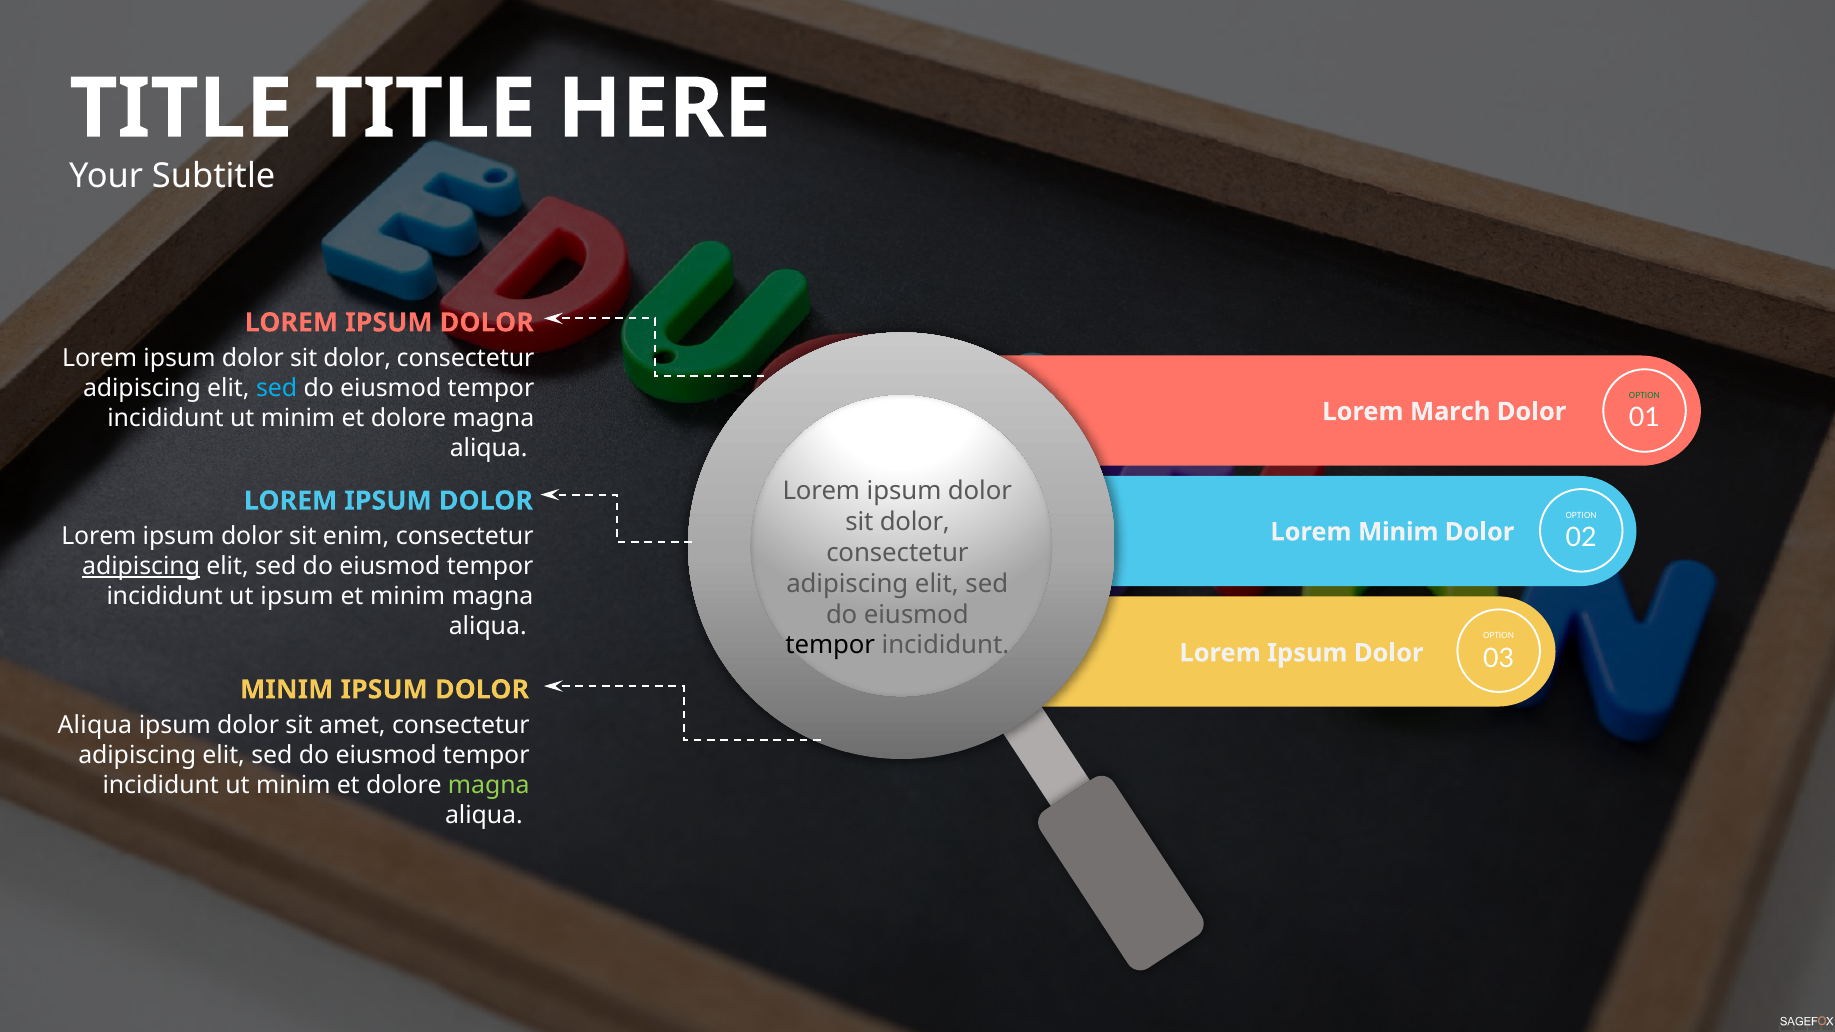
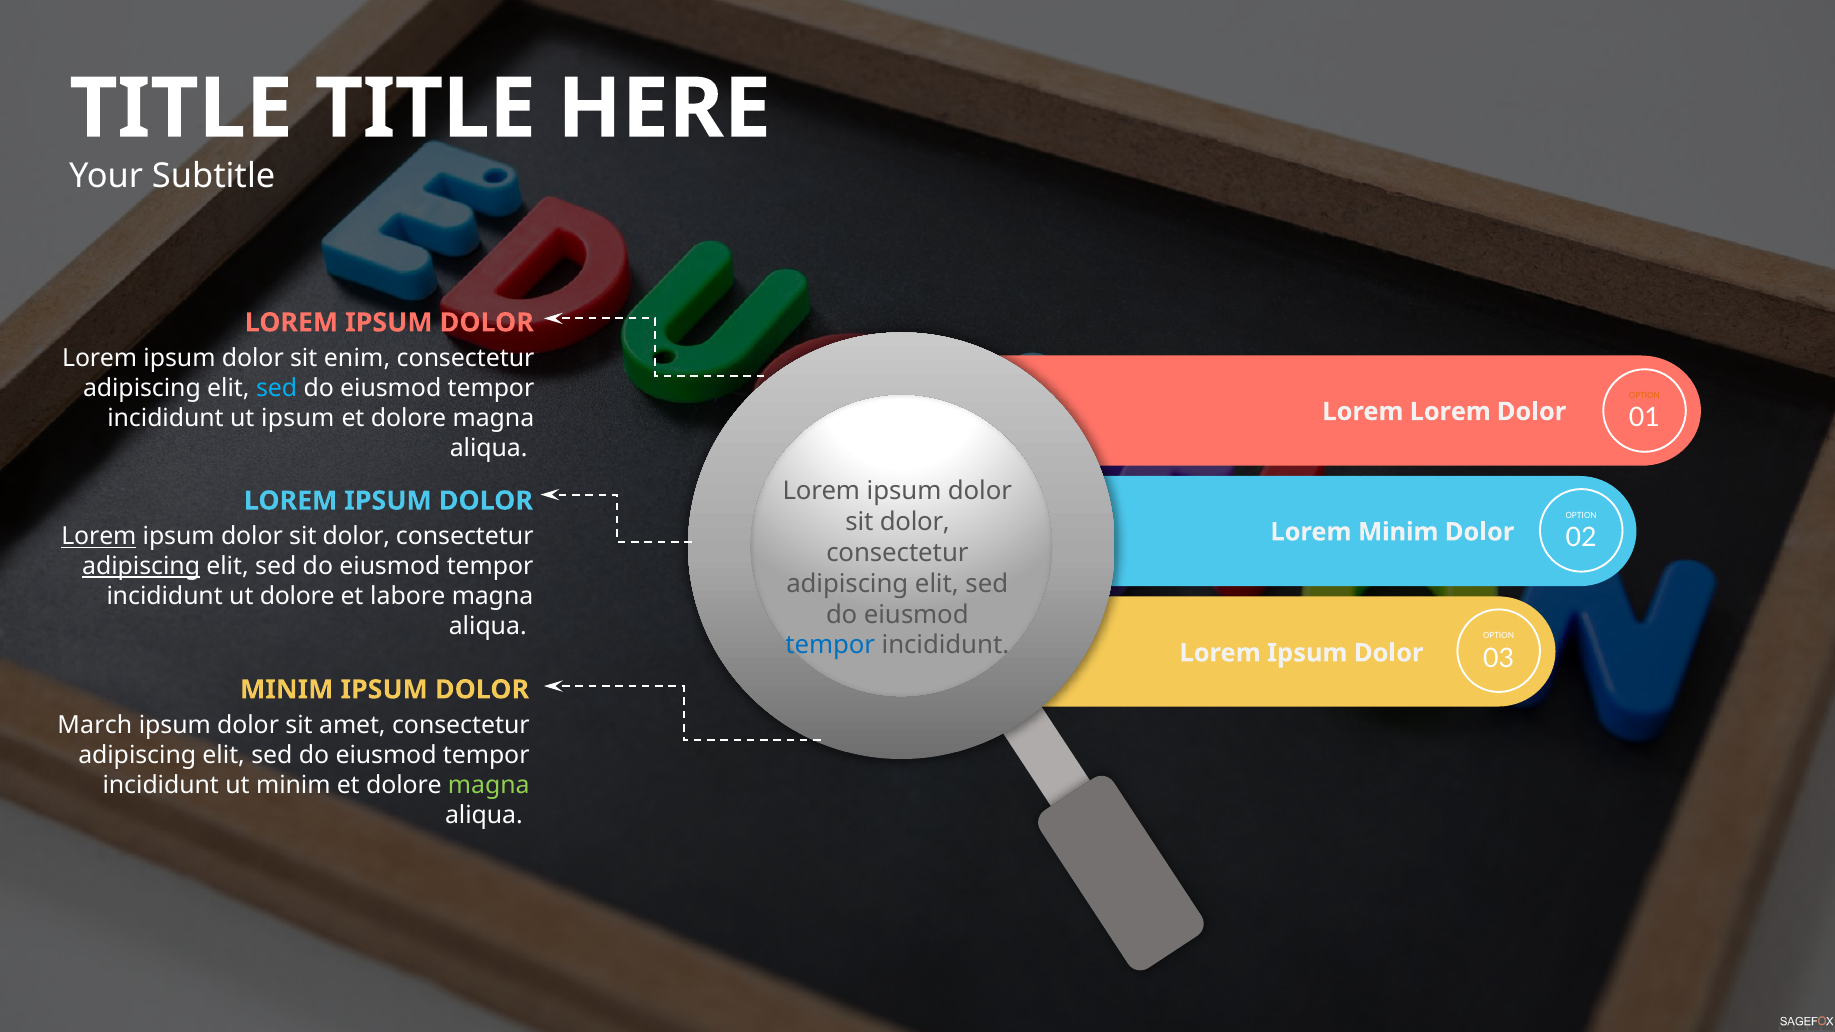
dolor at (357, 359): dolor -> enim
OPTION at (1644, 395) colour: green -> orange
Lorem March: March -> Lorem
minim at (298, 418): minim -> ipsum
Lorem at (99, 537) underline: none -> present
enim at (356, 537): enim -> dolor
ut ipsum: ipsum -> dolore
et minim: minim -> labore
tempor at (830, 646) colour: black -> blue
Aliqua at (95, 726): Aliqua -> March
